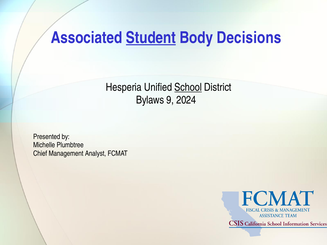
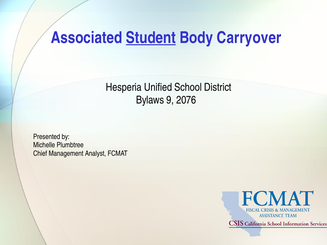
Decisions: Decisions -> Carryover
School underline: present -> none
2024: 2024 -> 2076
